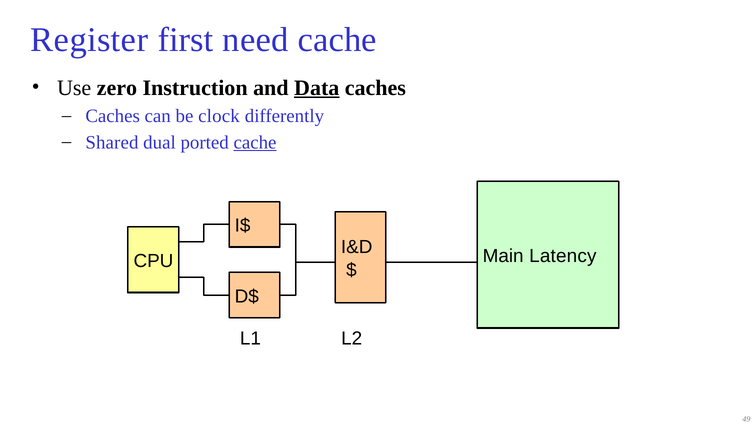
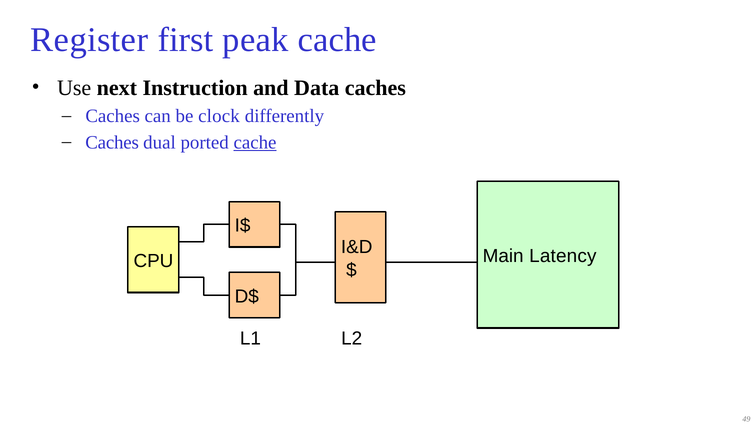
need: need -> peak
zero: zero -> next
Data underline: present -> none
Shared at (112, 143): Shared -> Caches
